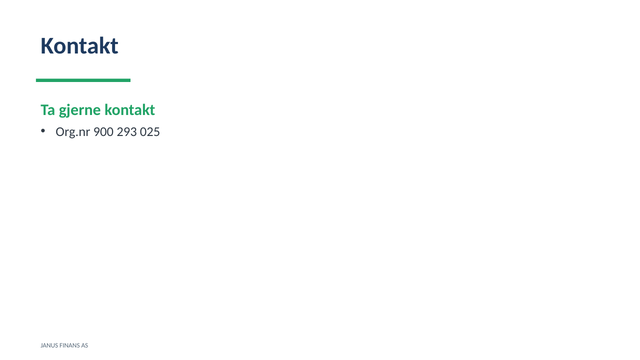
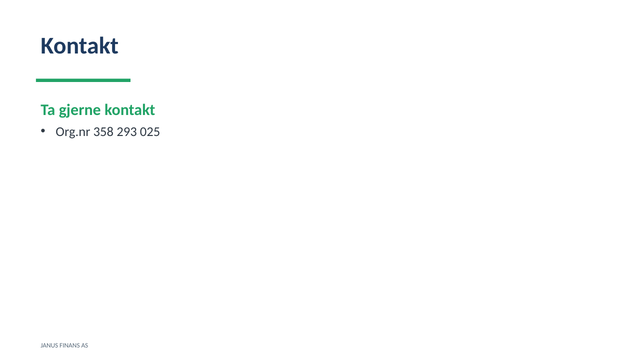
900: 900 -> 358
